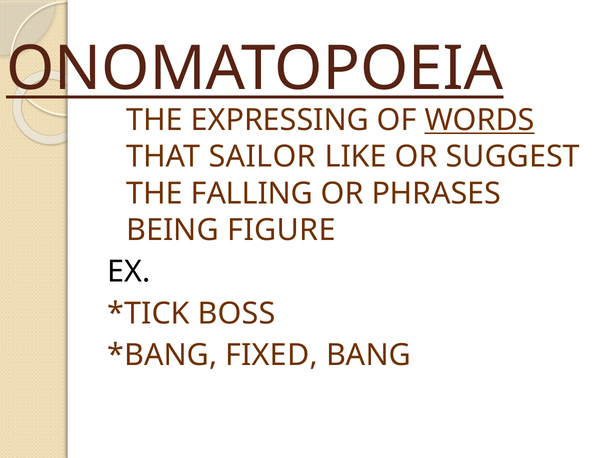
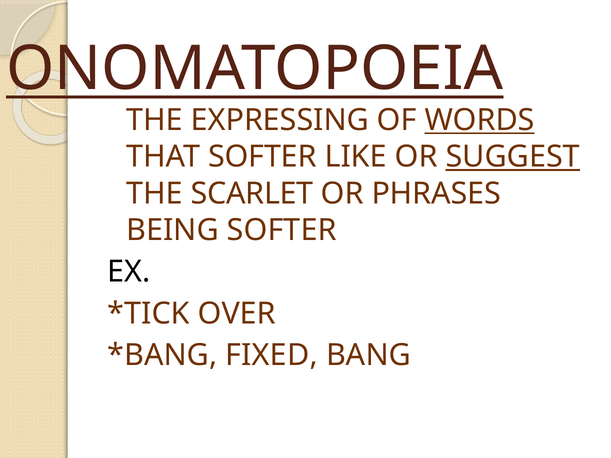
THAT SAILOR: SAILOR -> SOFTER
SUGGEST underline: none -> present
FALLING: FALLING -> SCARLET
BEING FIGURE: FIGURE -> SOFTER
BOSS: BOSS -> OVER
